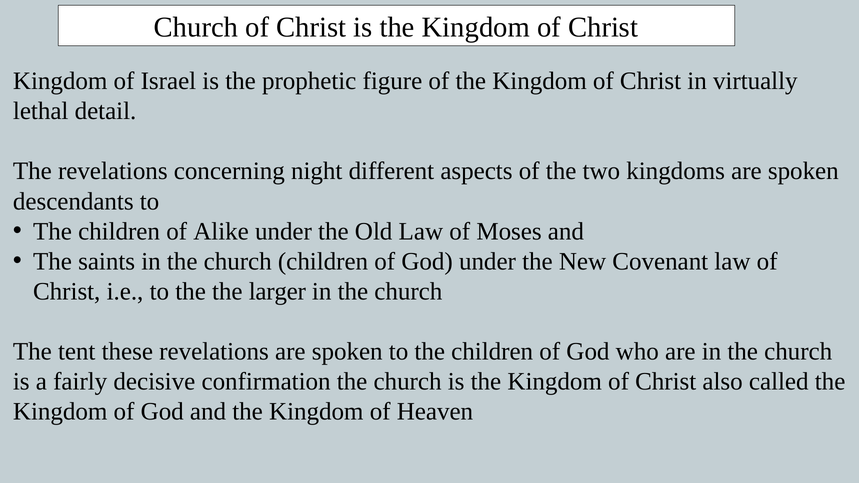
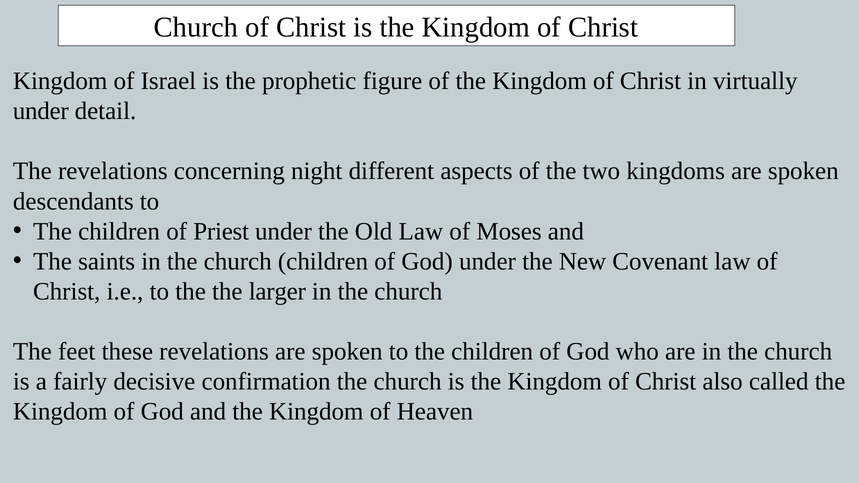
lethal at (41, 111): lethal -> under
Alike: Alike -> Priest
tent: tent -> feet
